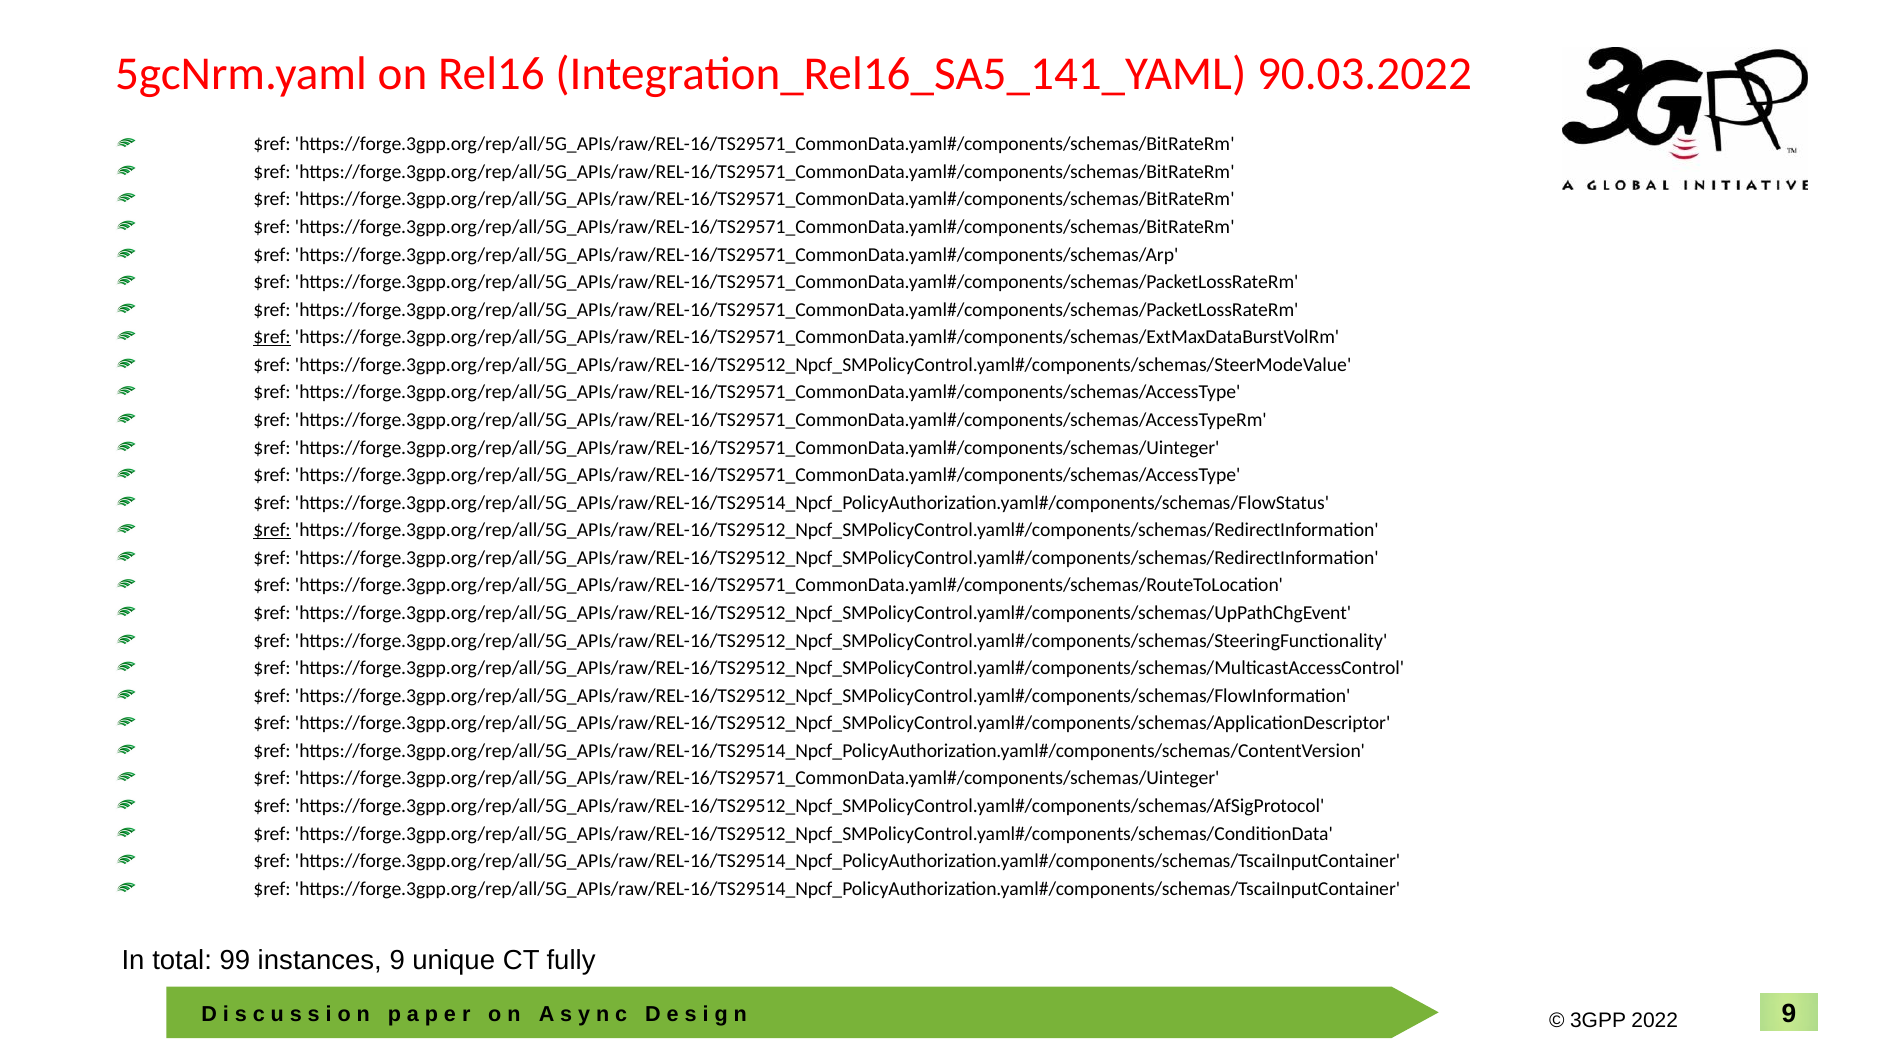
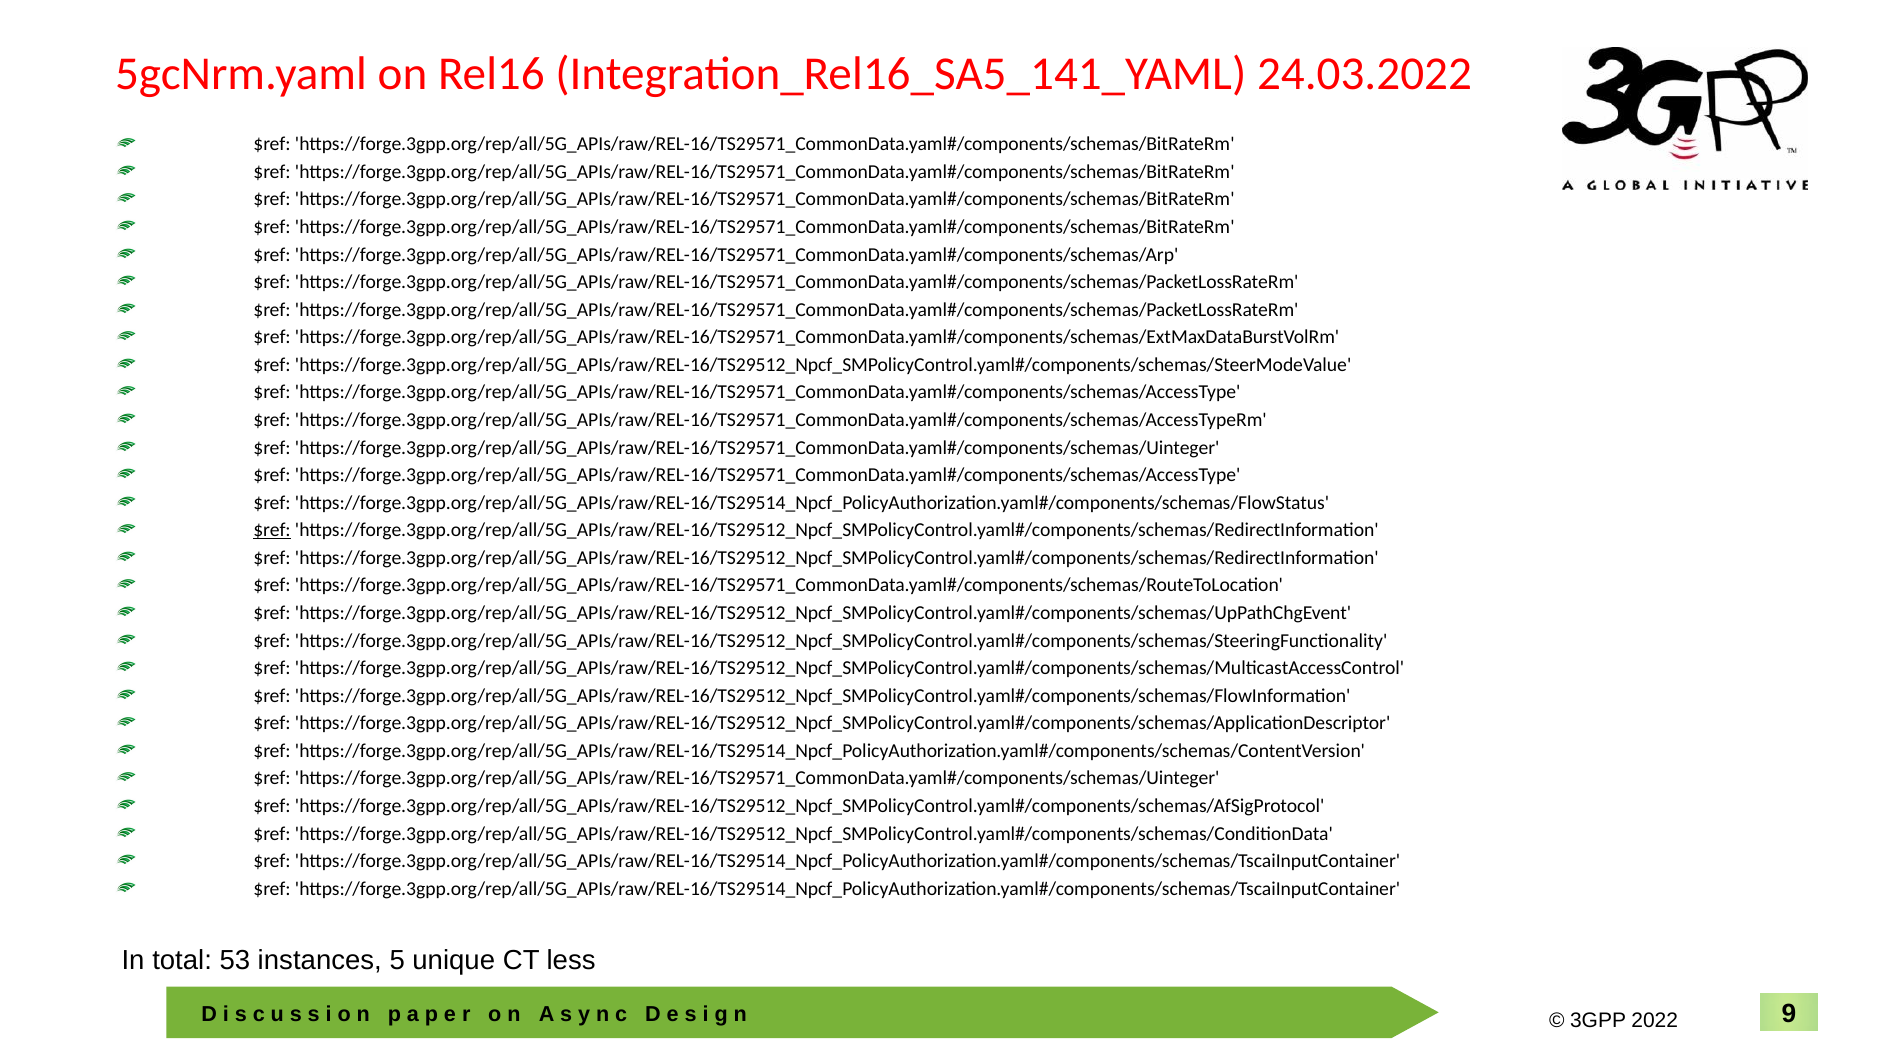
90.03.2022: 90.03.2022 -> 24.03.2022
$ref at (272, 337) underline: present -> none
99: 99 -> 53
instances 9: 9 -> 5
fully: fully -> less
